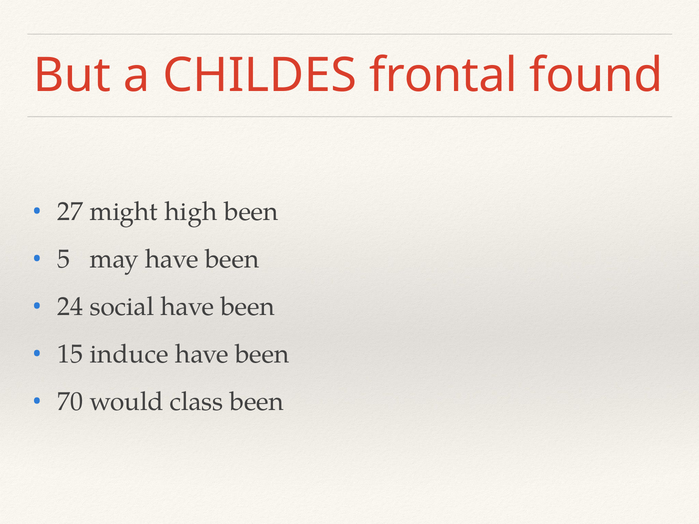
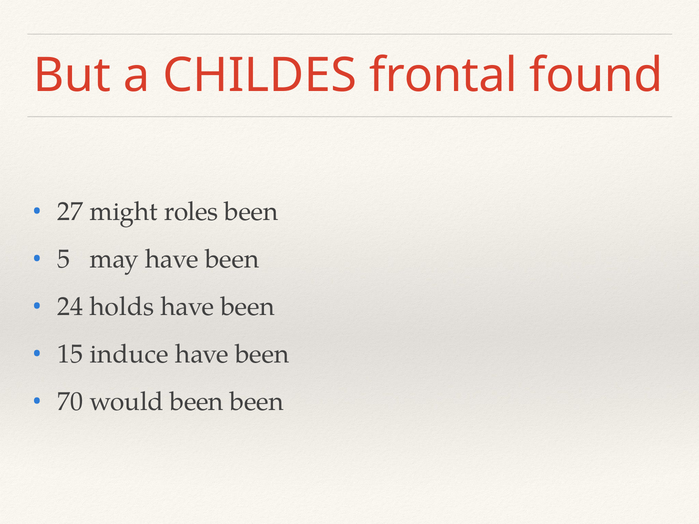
high: high -> roles
social: social -> holds
would class: class -> been
